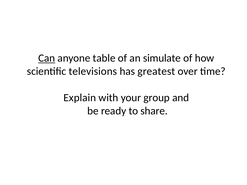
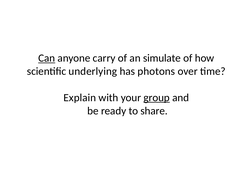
table: table -> carry
televisions: televisions -> underlying
greatest: greatest -> photons
group underline: none -> present
